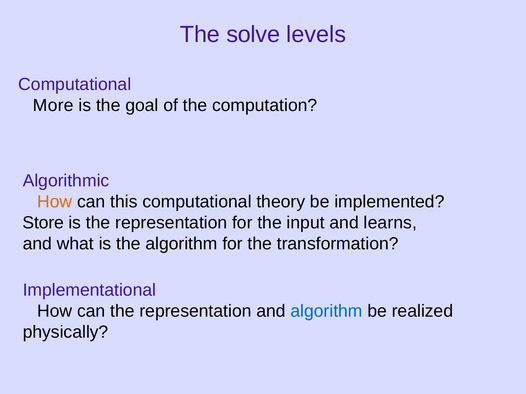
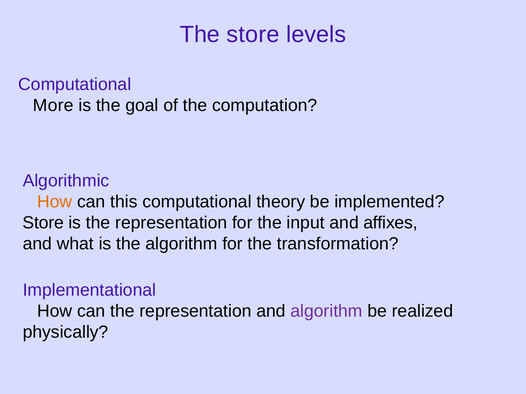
The solve: solve -> store
learns: learns -> affixes
algorithm at (327, 312) colour: blue -> purple
